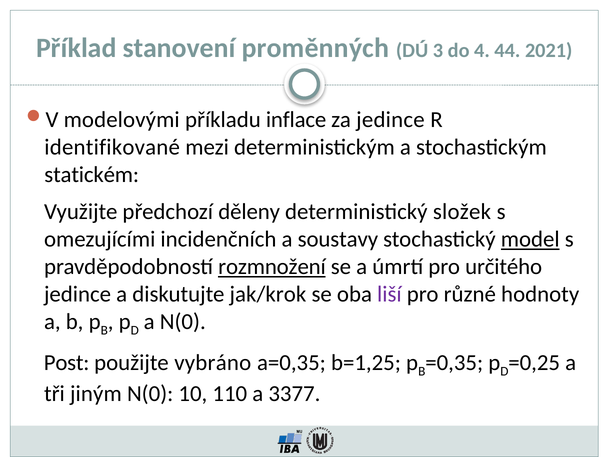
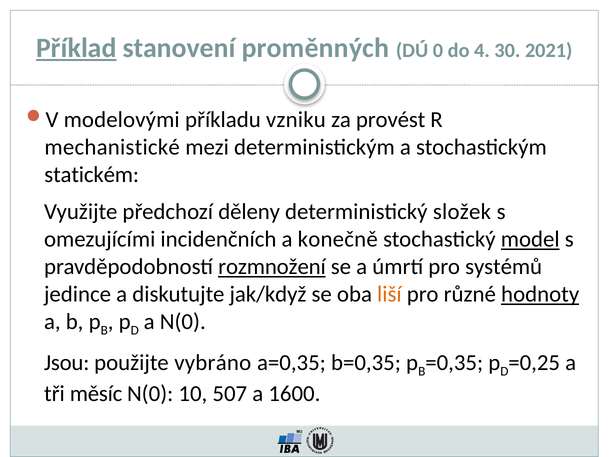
Příklad underline: none -> present
3: 3 -> 0
44: 44 -> 30
inflace: inflace -> vzniku
za jedince: jedince -> provést
identifikované: identifikované -> mechanistické
soustavy: soustavy -> konečně
určitého: určitého -> systémů
jak/krok: jak/krok -> jak/když
liší colour: purple -> orange
hodnoty underline: none -> present
Post: Post -> Jsou
b=1,25: b=1,25 -> b=0,35
jiným: jiným -> měsíc
110: 110 -> 507
3377: 3377 -> 1600
